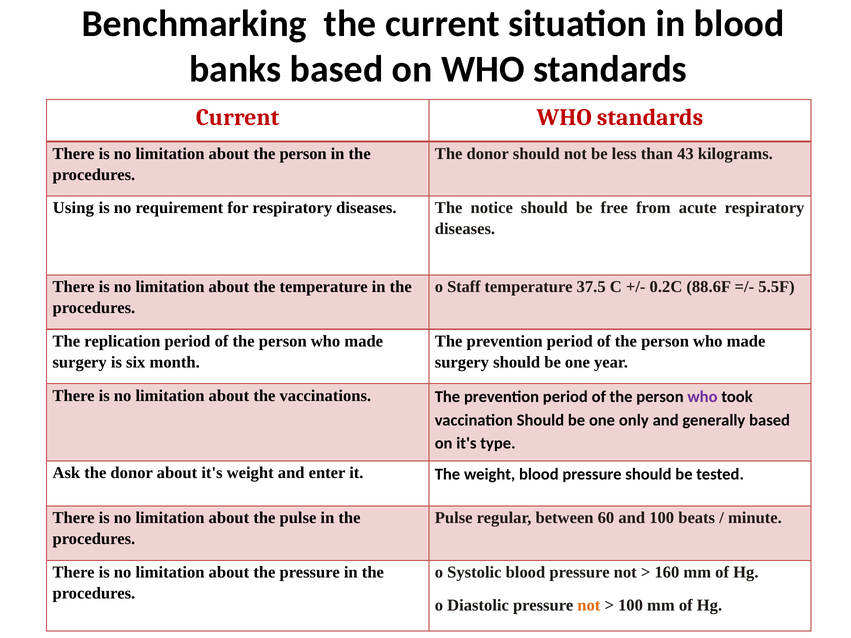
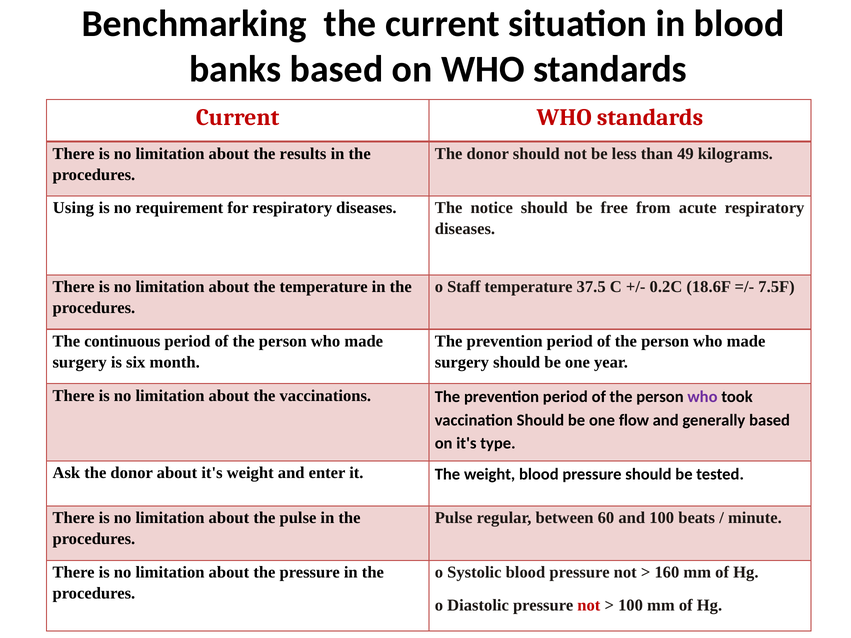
about the person: person -> results
43: 43 -> 49
88.6F: 88.6F -> 18.6F
5.5F: 5.5F -> 7.5F
replication: replication -> continuous
only: only -> flow
not at (589, 605) colour: orange -> red
